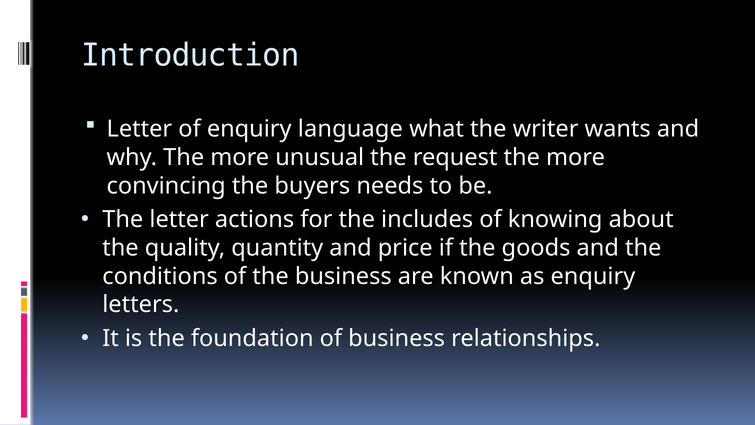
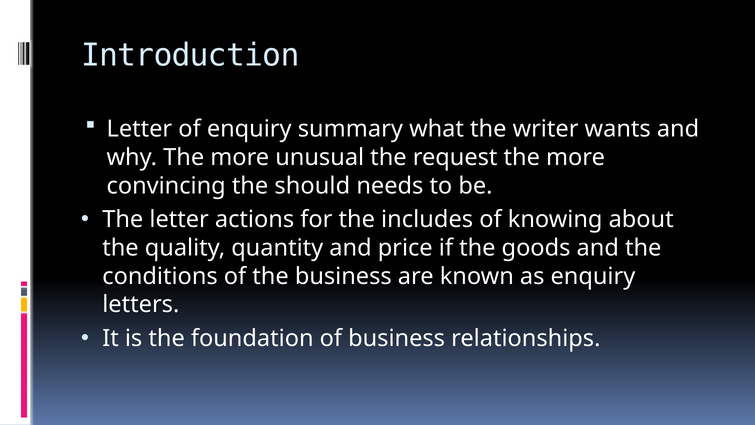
language: language -> summary
buyers: buyers -> should
